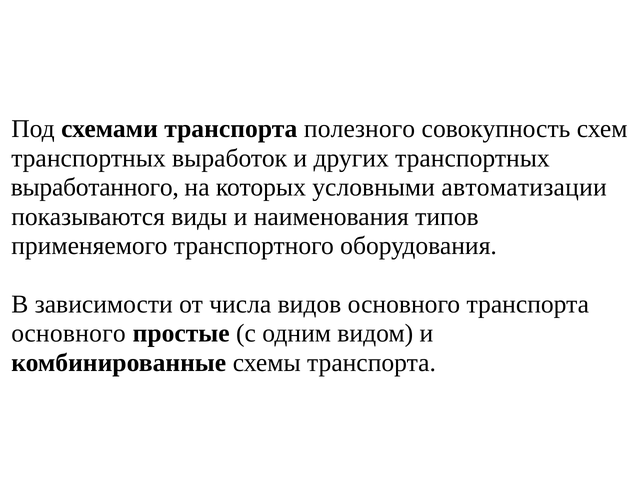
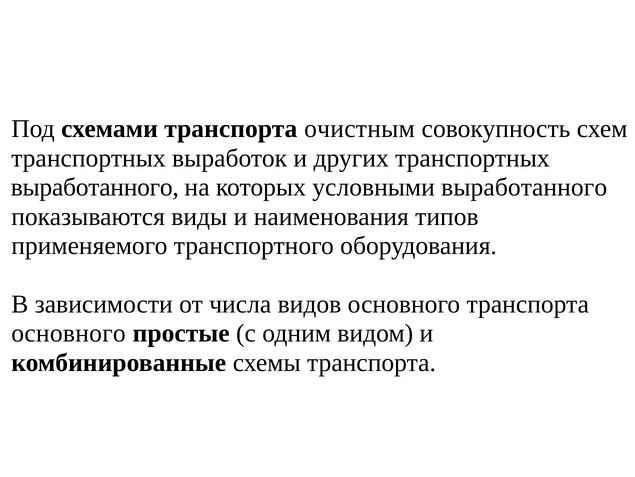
полезного: полезного -> очистным
условными автоматизации: автоматизации -> выработанного
